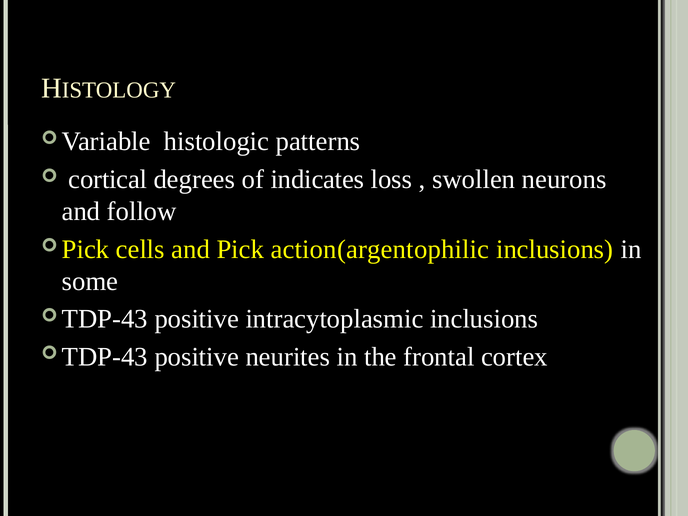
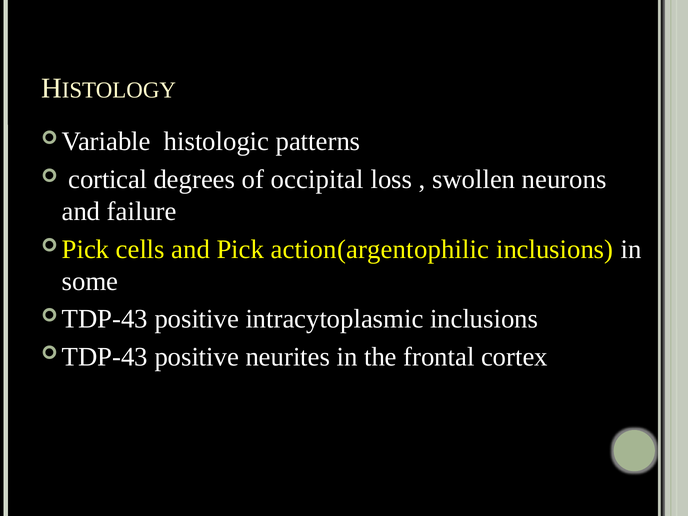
indicates: indicates -> occipital
follow: follow -> failure
